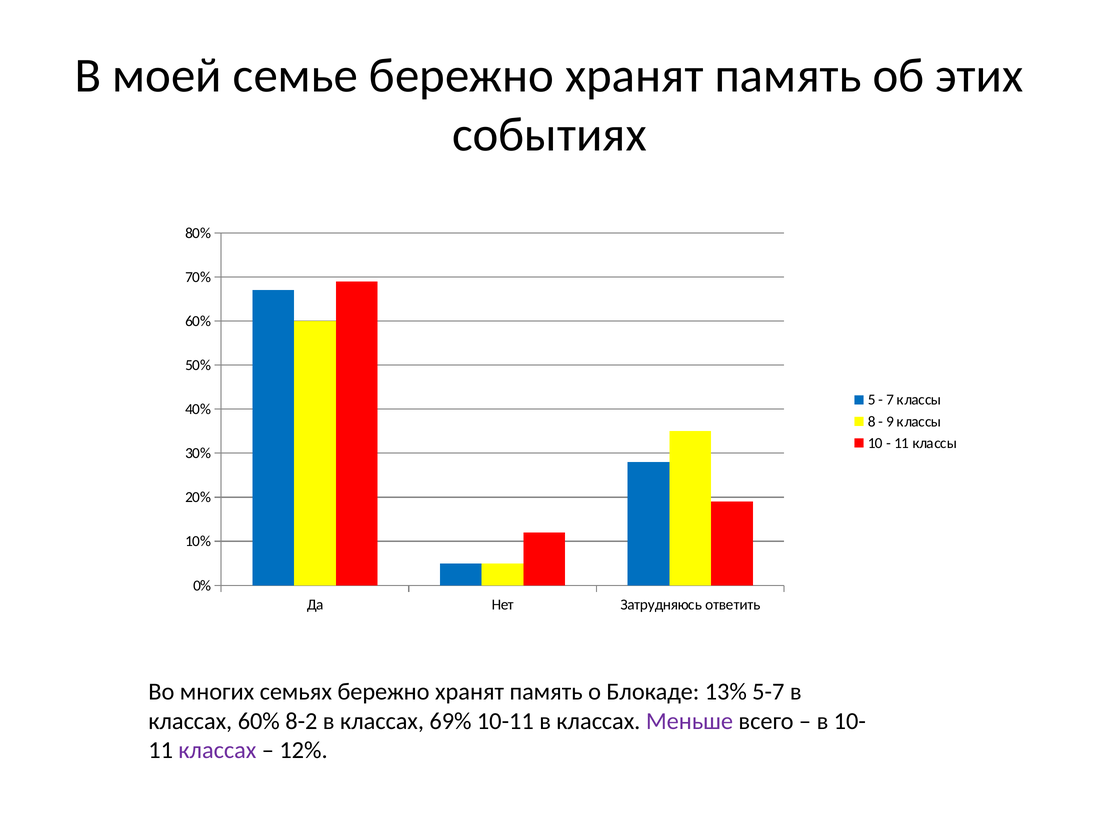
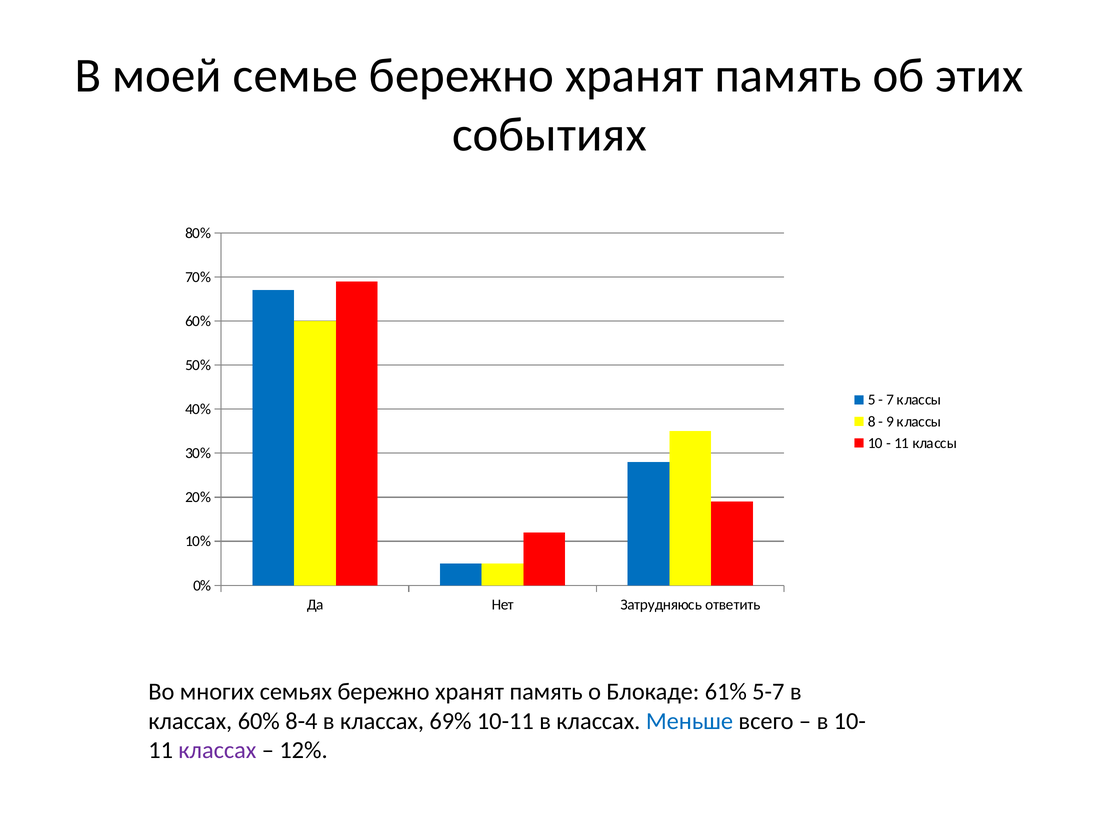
13%: 13% -> 61%
8-2: 8-2 -> 8-4
Меньше colour: purple -> blue
